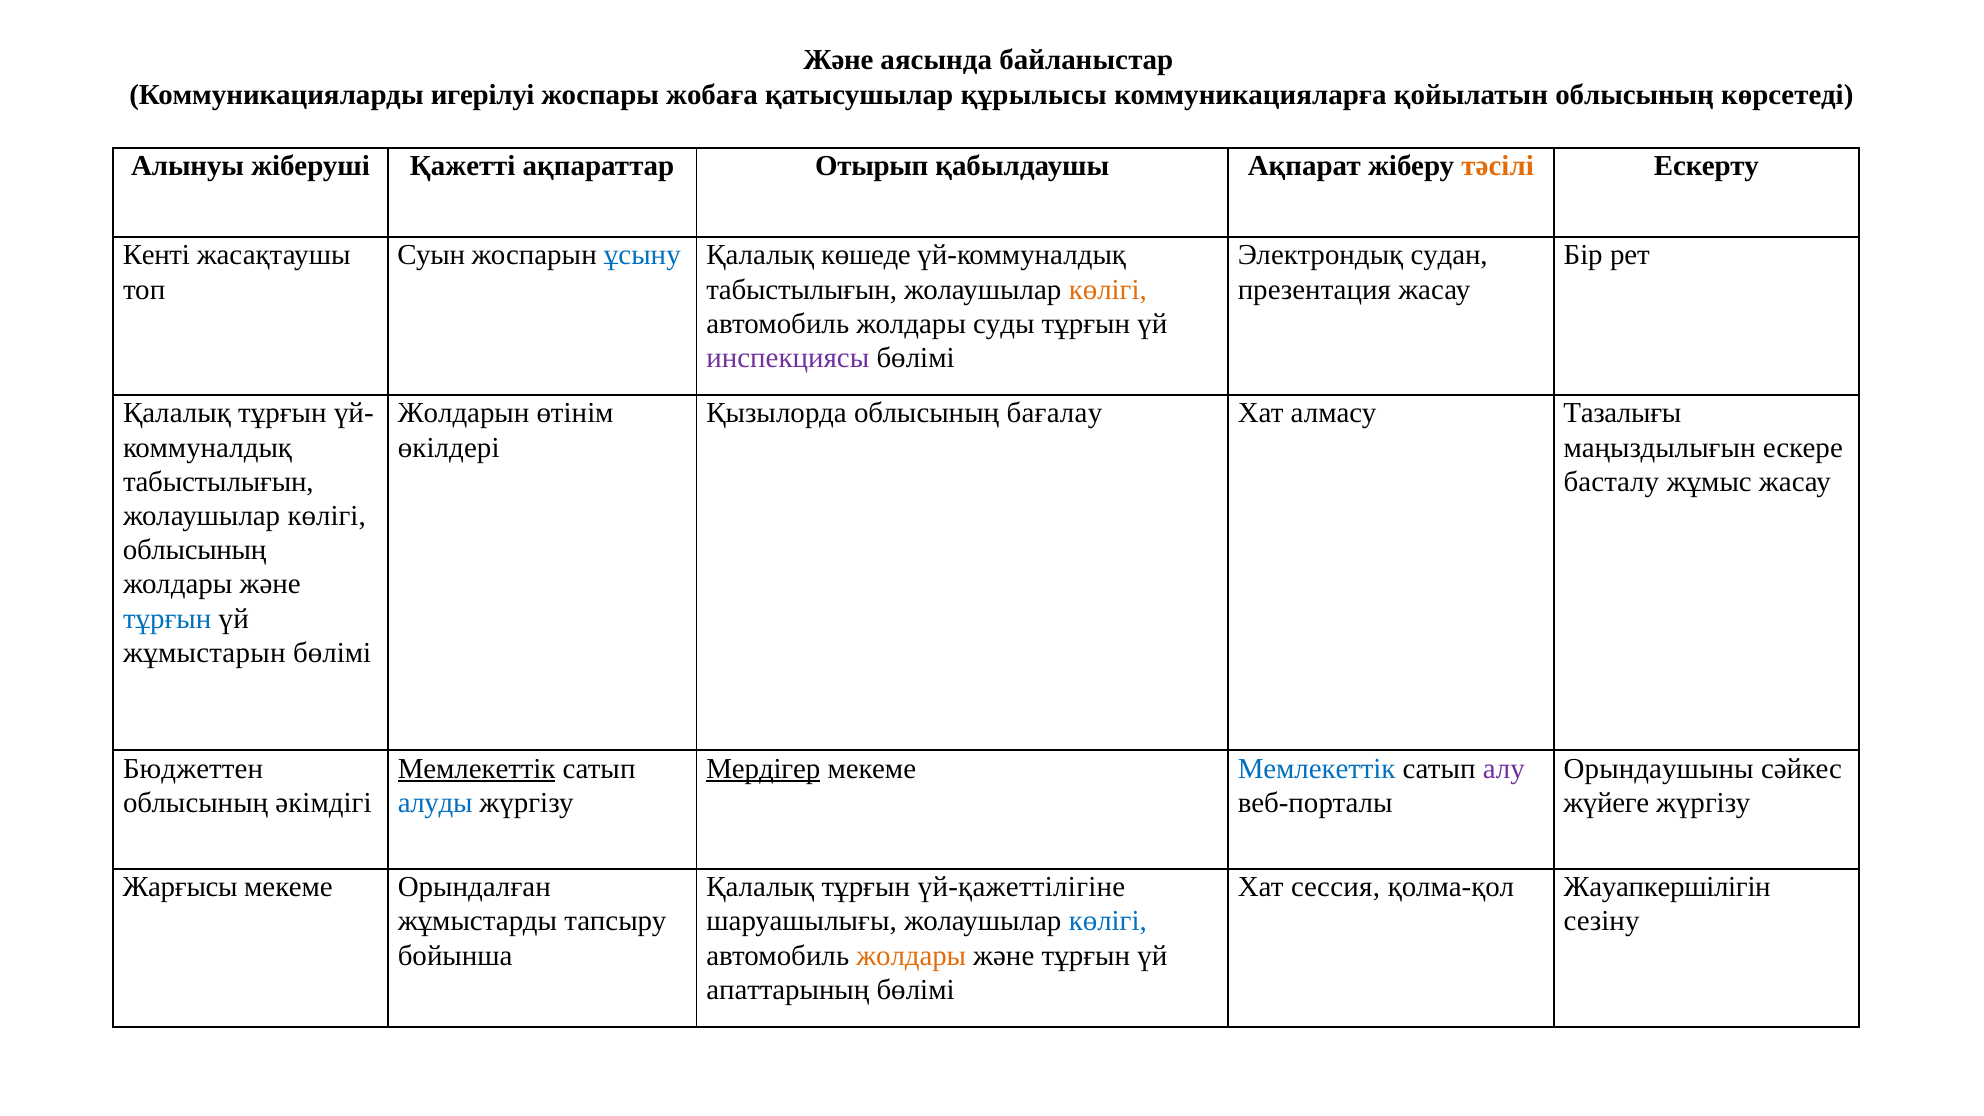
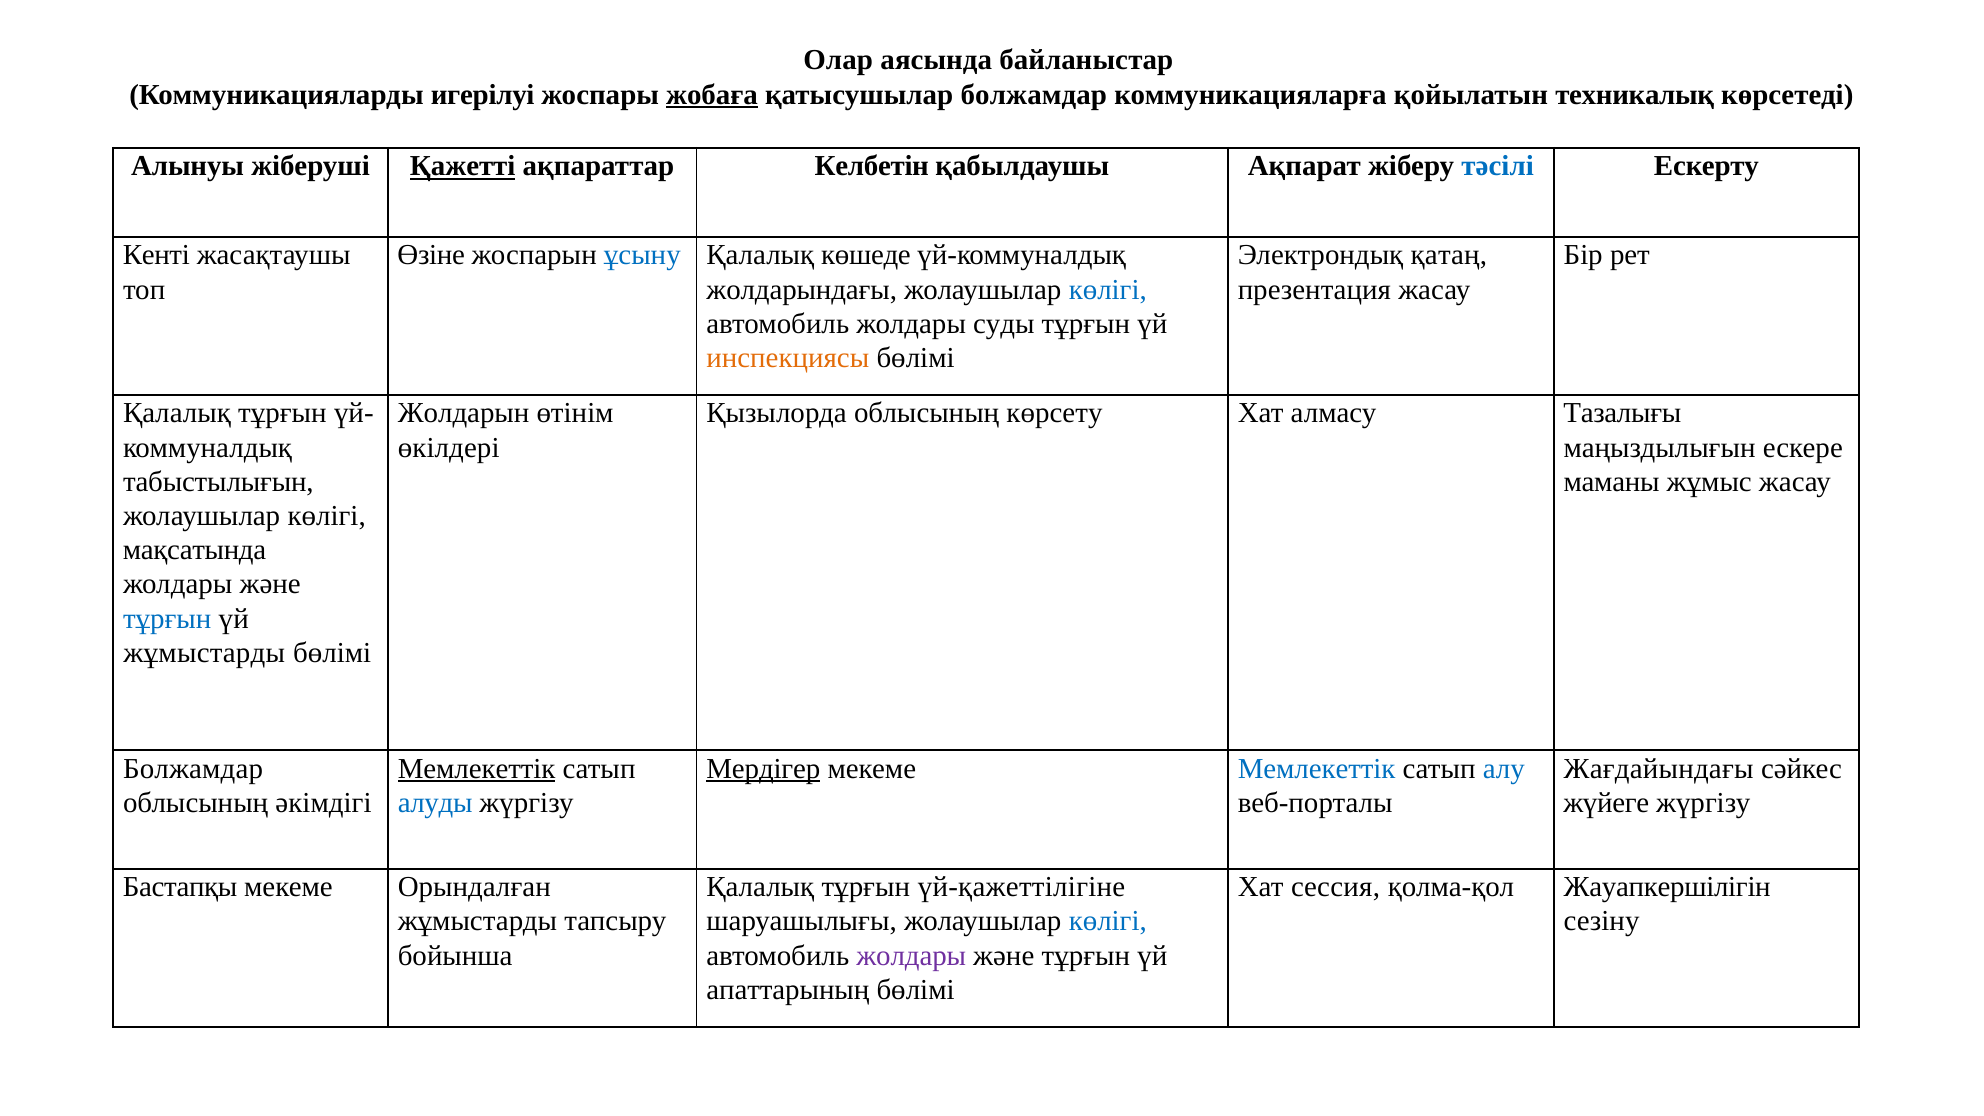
Және at (838, 60): Және -> Олар
жобаға underline: none -> present
қатысушылар құрылысы: құрылысы -> болжамдар
қойылатын облысының: облысының -> техникалық
Қажетті underline: none -> present
Отырып: Отырып -> Келбетін
тәсілі colour: orange -> blue
Суын: Суын -> Өзіне
судан: судан -> қатаң
табыстылығын at (802, 290): табыстылығын -> жолдарындағы
көлігі at (1108, 290) colour: orange -> blue
инспекциясы colour: purple -> orange
бағалау: бағалау -> көрсету
басталу: басталу -> маманы
облысының at (195, 550): облысының -> мақсатында
жұмыстарын at (204, 653): жұмыстарын -> жұмыстарды
Бюджеттен at (193, 769): Бюджеттен -> Болжамдар
алу colour: purple -> blue
Орындаушыны: Орындаушыны -> Жағдайындағы
Жарғысы: Жарғысы -> Бастапқы
жолдары at (911, 956) colour: orange -> purple
